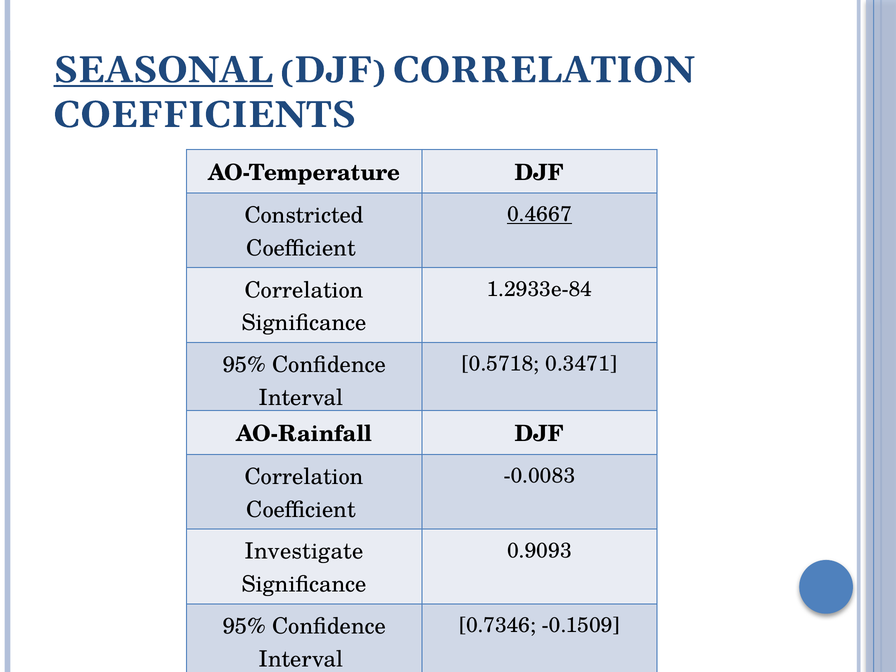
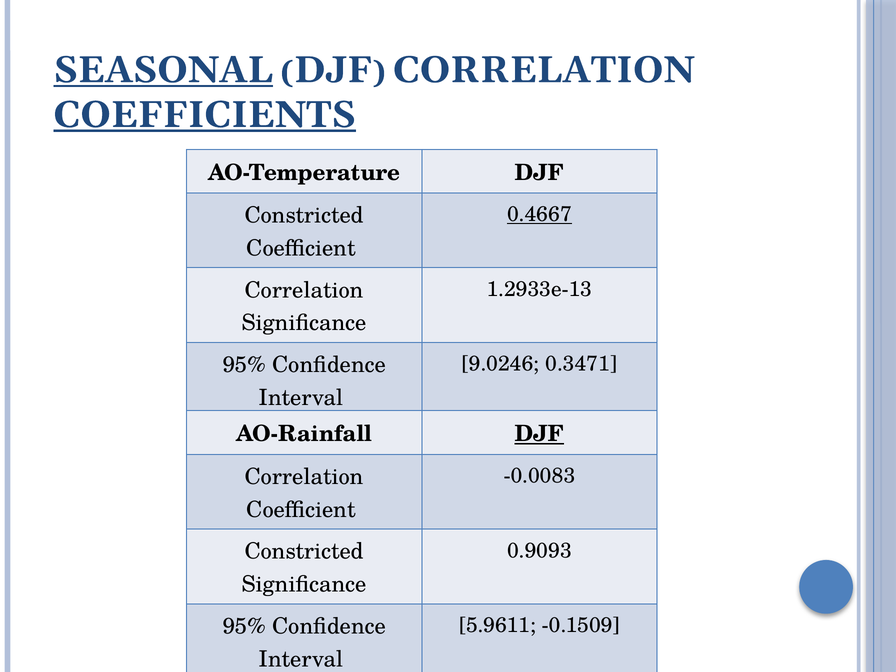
COEFFICIENTS underline: none -> present
1.2933e-84: 1.2933e-84 -> 1.2933e-13
0.5718: 0.5718 -> 9.0246
DJF at (539, 434) underline: none -> present
Investigate at (304, 552): Investigate -> Constricted
0.7346: 0.7346 -> 5.9611
